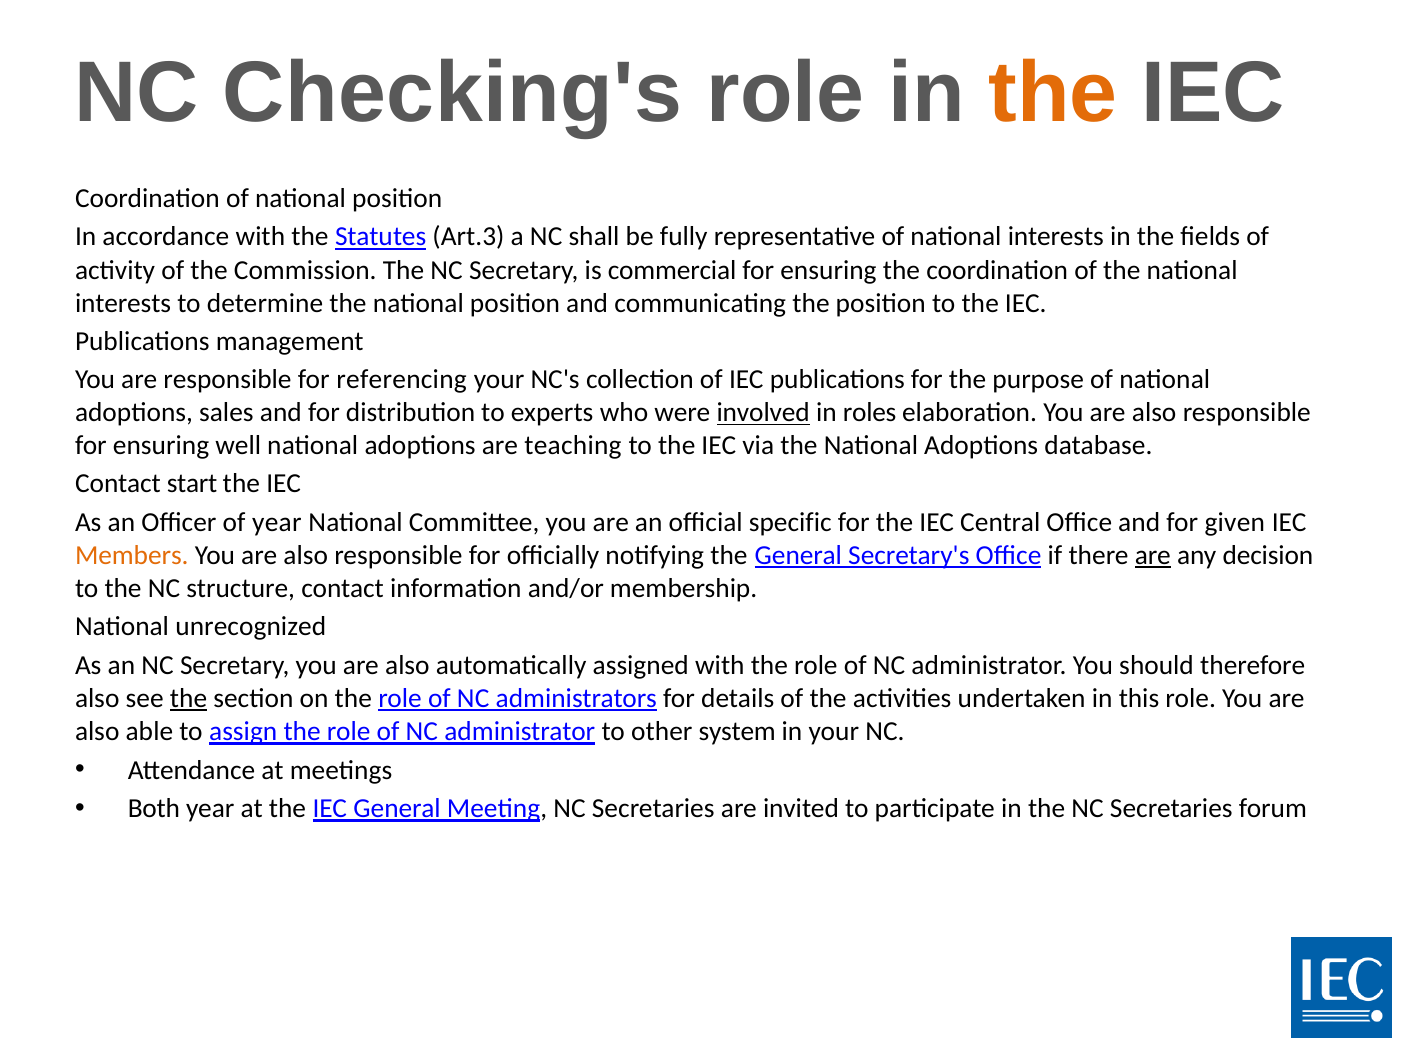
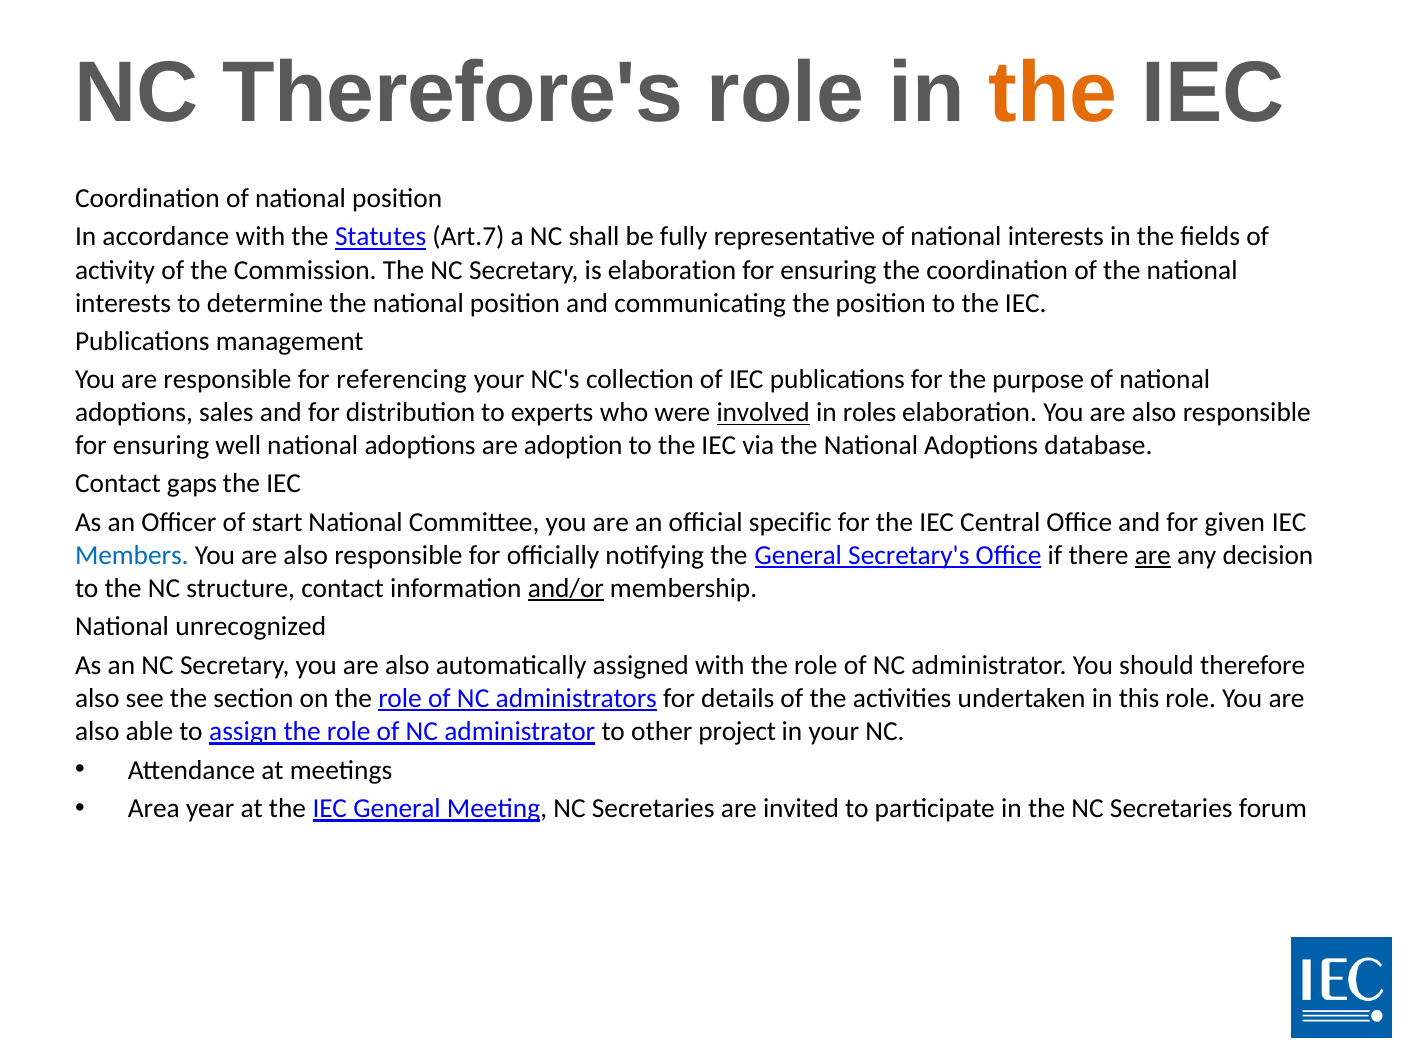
Checking's: Checking's -> Therefore's
Art.3: Art.3 -> Art.7
is commercial: commercial -> elaboration
teaching: teaching -> adoption
start: start -> gaps
of year: year -> start
Members colour: orange -> blue
and/or underline: none -> present
the at (189, 698) underline: present -> none
system: system -> project
Both: Both -> Area
